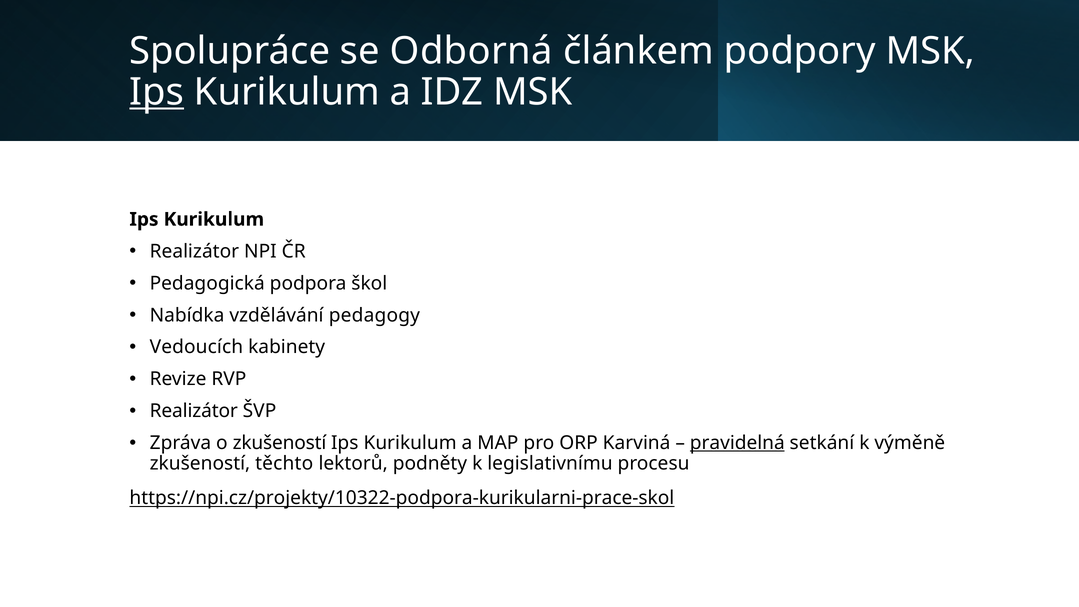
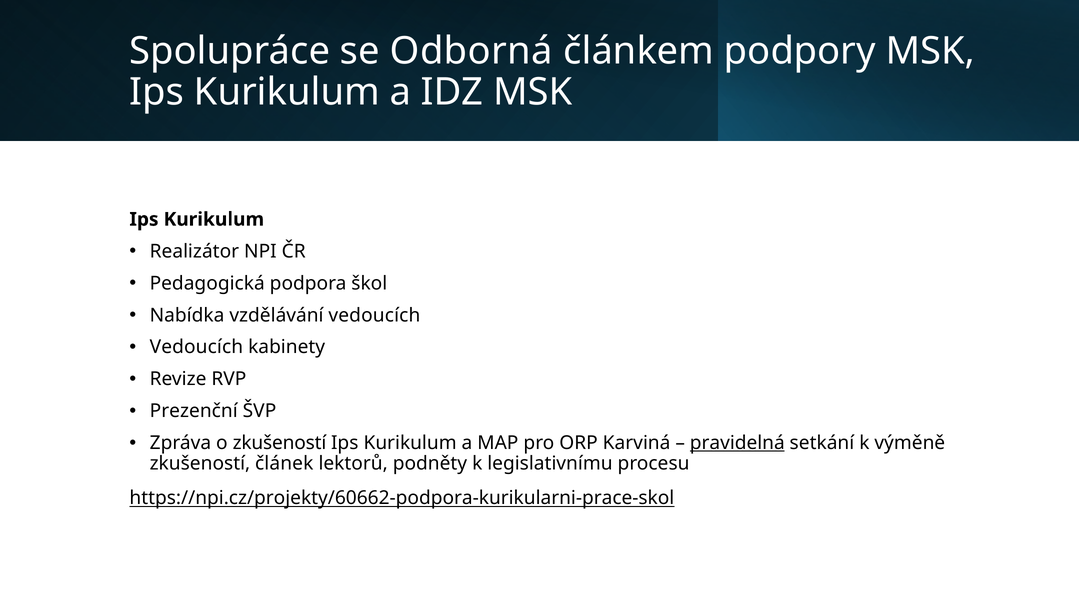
Ips at (157, 92) underline: present -> none
vzdělávání pedagogy: pedagogy -> vedoucích
Realizátor at (194, 411): Realizátor -> Prezenční
těchto: těchto -> článek
https://npi.cz/projekty/10322-podpora-kurikularni-prace-skol: https://npi.cz/projekty/10322-podpora-kurikularni-prace-skol -> https://npi.cz/projekty/60662-podpora-kurikularni-prace-skol
